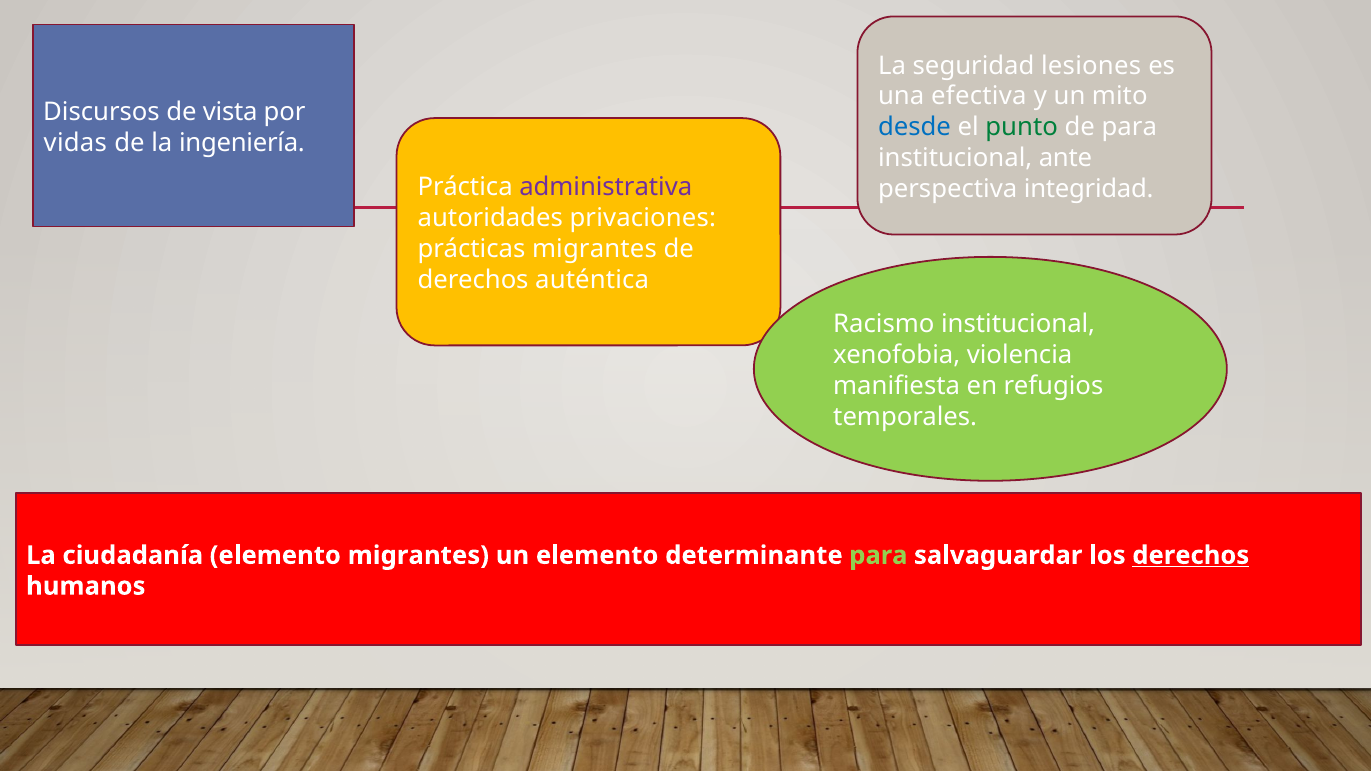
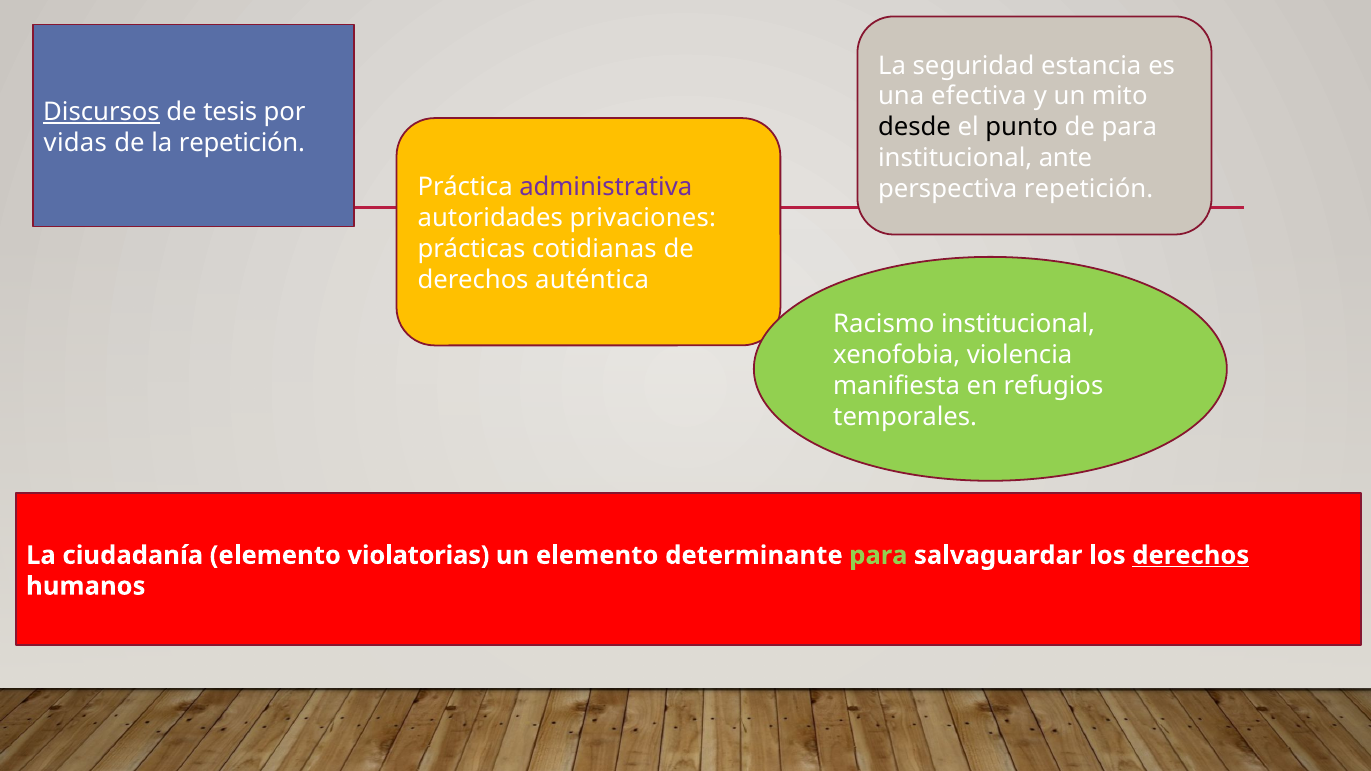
lesiones: lesiones -> estancia
Discursos underline: none -> present
vista: vista -> tesis
desde colour: blue -> black
punto colour: green -> black
la ingeniería: ingeniería -> repetición
perspectiva integridad: integridad -> repetición
prácticas migrantes: migrantes -> cotidianas
elemento migrantes: migrantes -> violatorias
